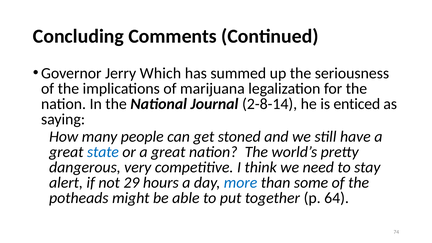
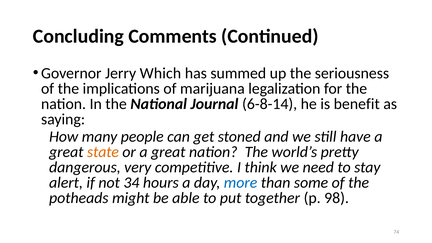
2-8-14: 2-8-14 -> 6-8-14
enticed: enticed -> benefit
state colour: blue -> orange
29: 29 -> 34
64: 64 -> 98
